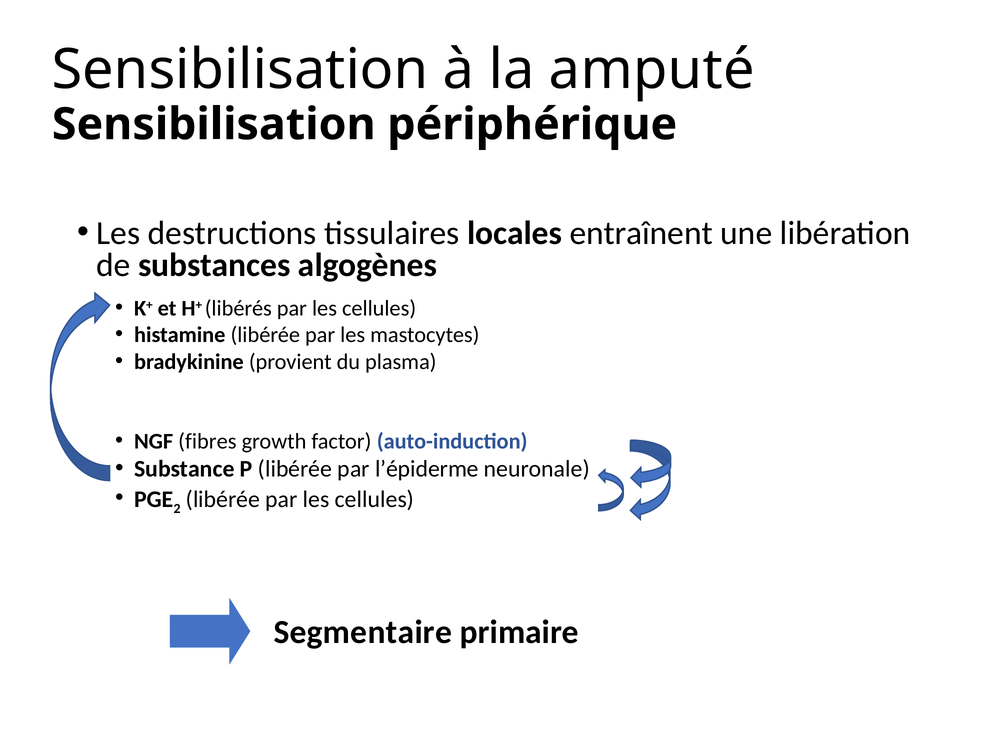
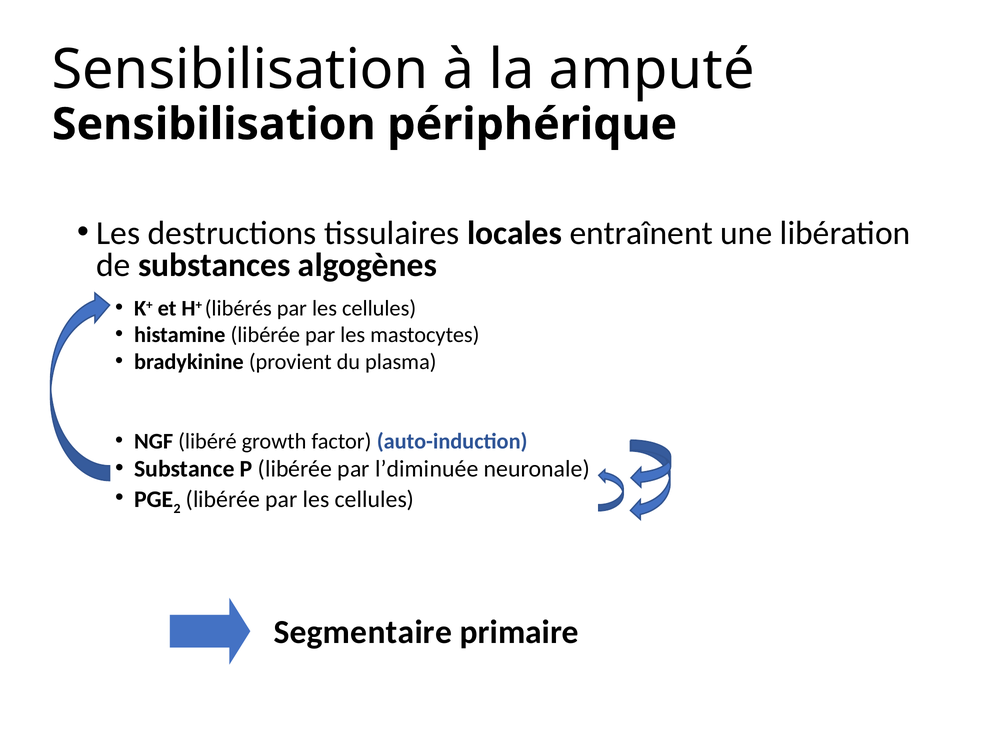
fibres: fibres -> libéré
l’épiderme: l’épiderme -> l’diminuée
